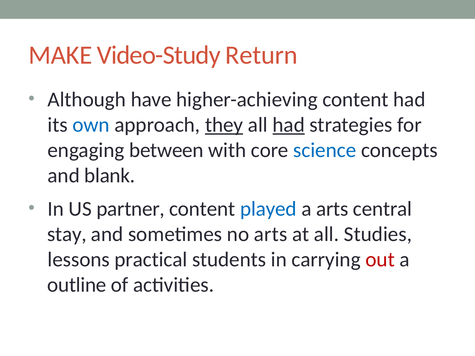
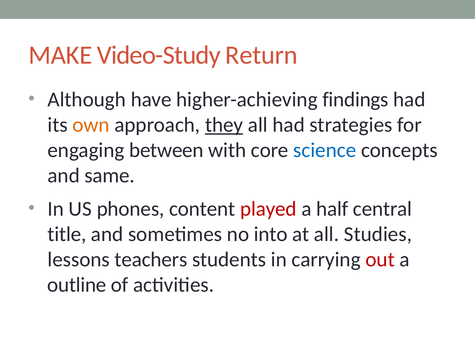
higher-achieving content: content -> findings
own colour: blue -> orange
had at (289, 125) underline: present -> none
blank: blank -> same
partner: partner -> phones
played colour: blue -> red
a arts: arts -> half
stay: stay -> title
no arts: arts -> into
practical: practical -> teachers
